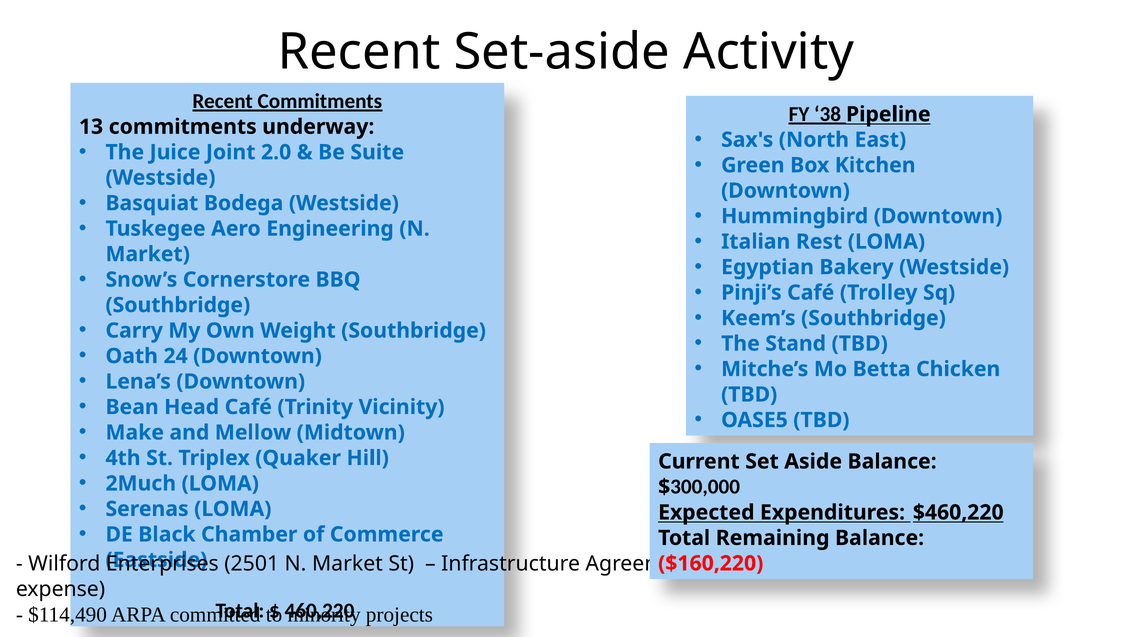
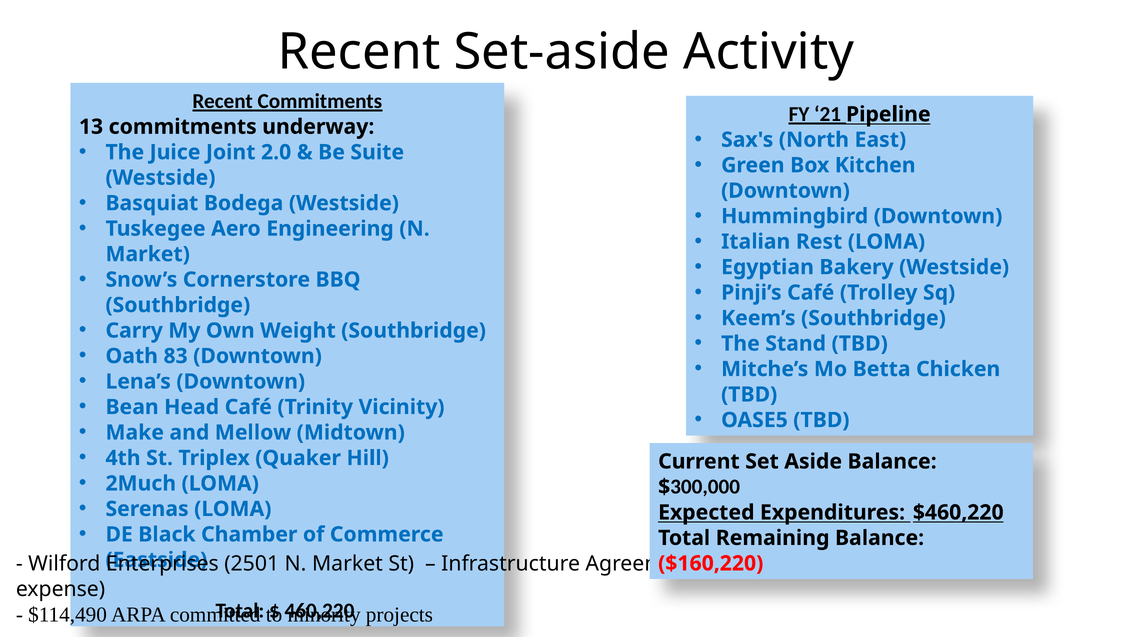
38: 38 -> 21
24: 24 -> 83
